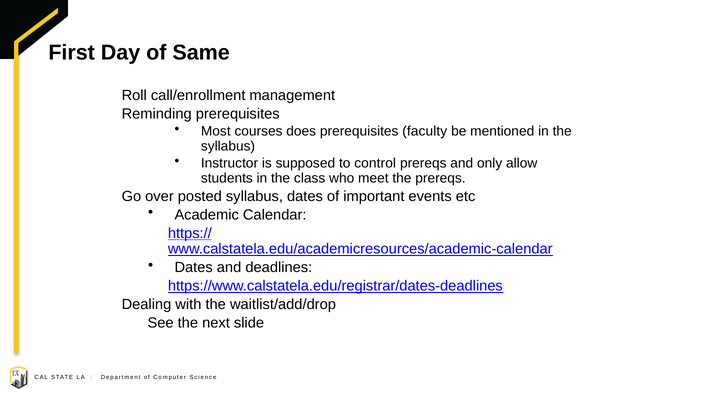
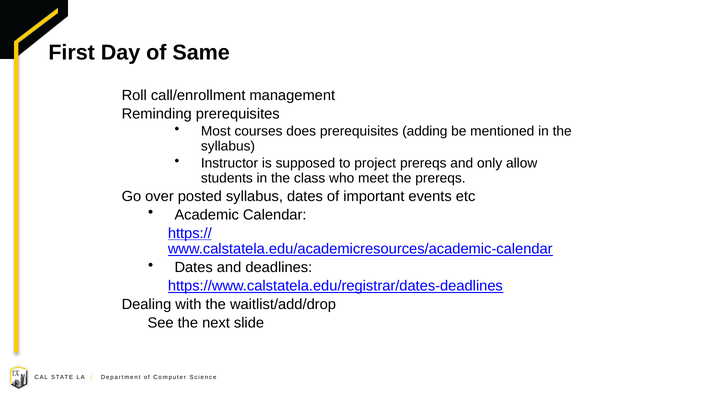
faculty: faculty -> adding
control: control -> project
